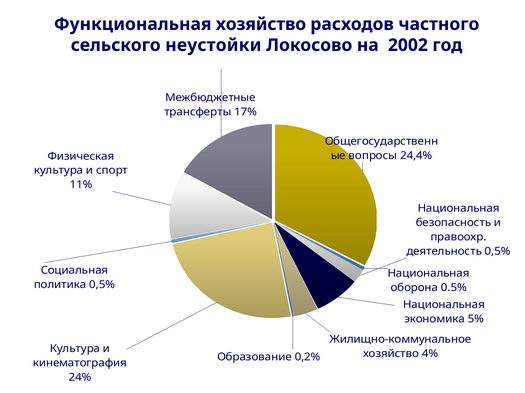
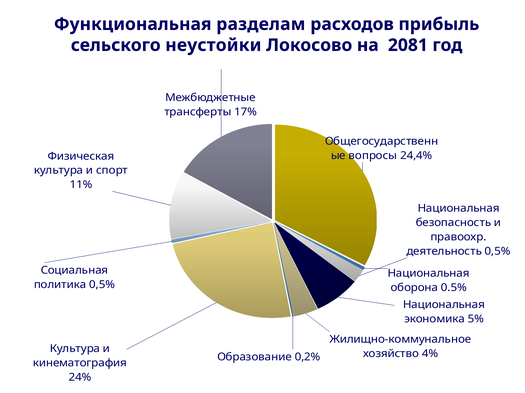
Функциональная хозяйство: хозяйство -> разделам
частного: частного -> прибыль
2002: 2002 -> 2081
